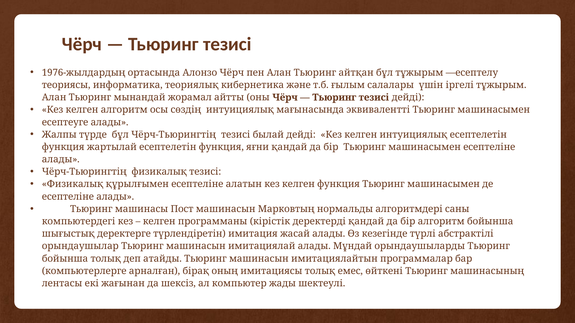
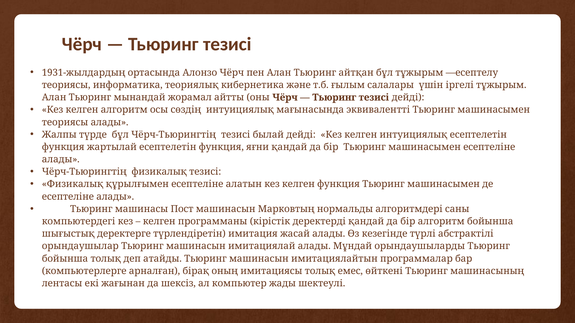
1976-жылдардың: 1976-жылдардың -> 1931-жылдардың
есептеуге at (65, 122): есептеуге -> теориясы
